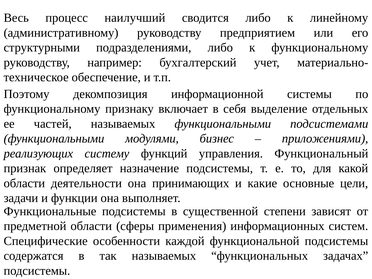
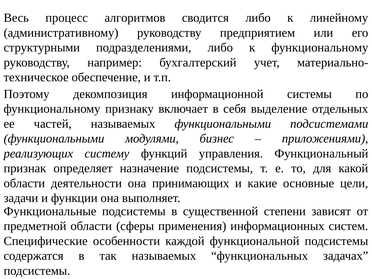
наилучший: наилучший -> алгоритмов
